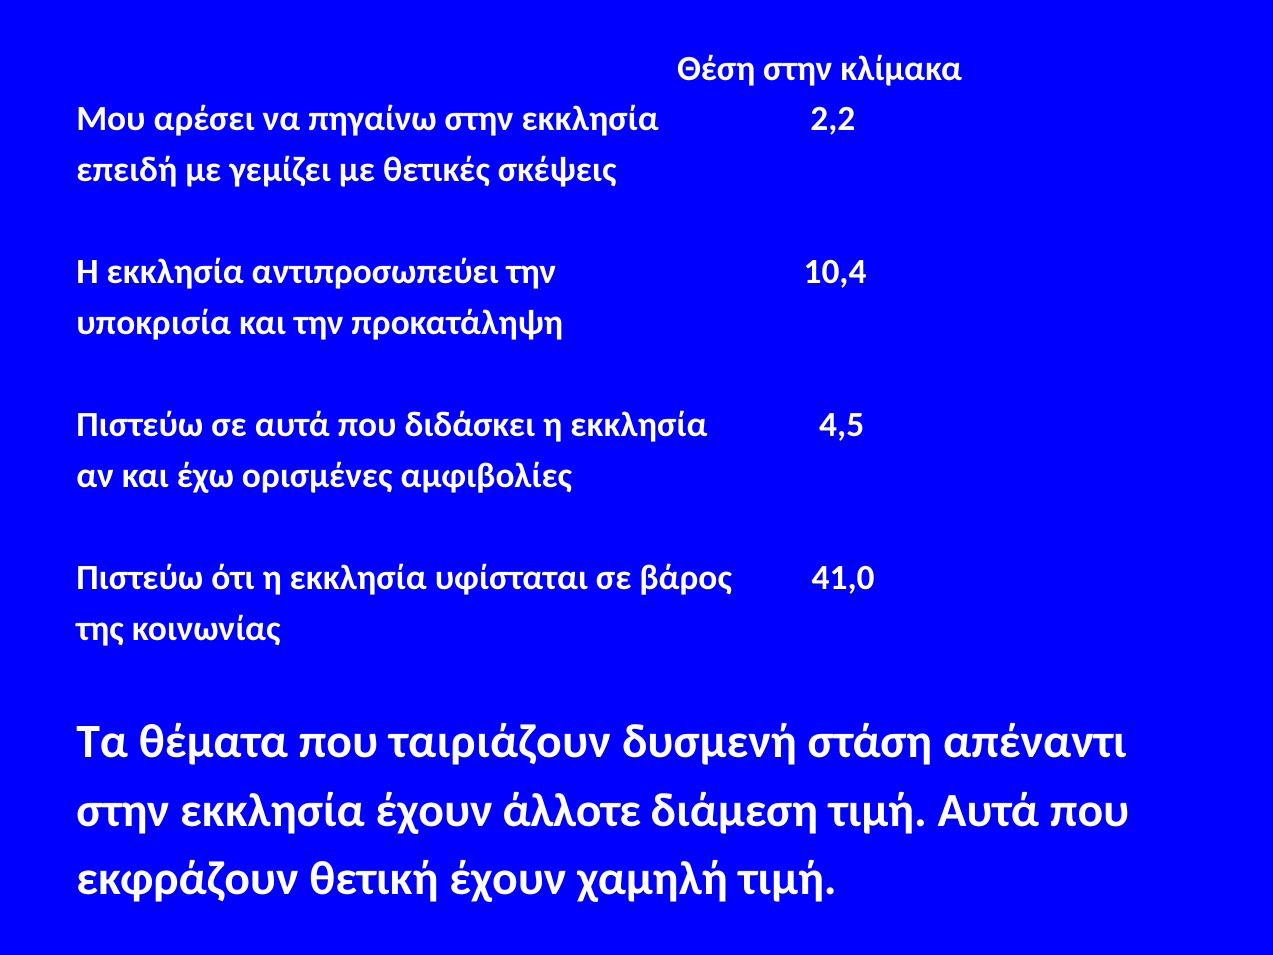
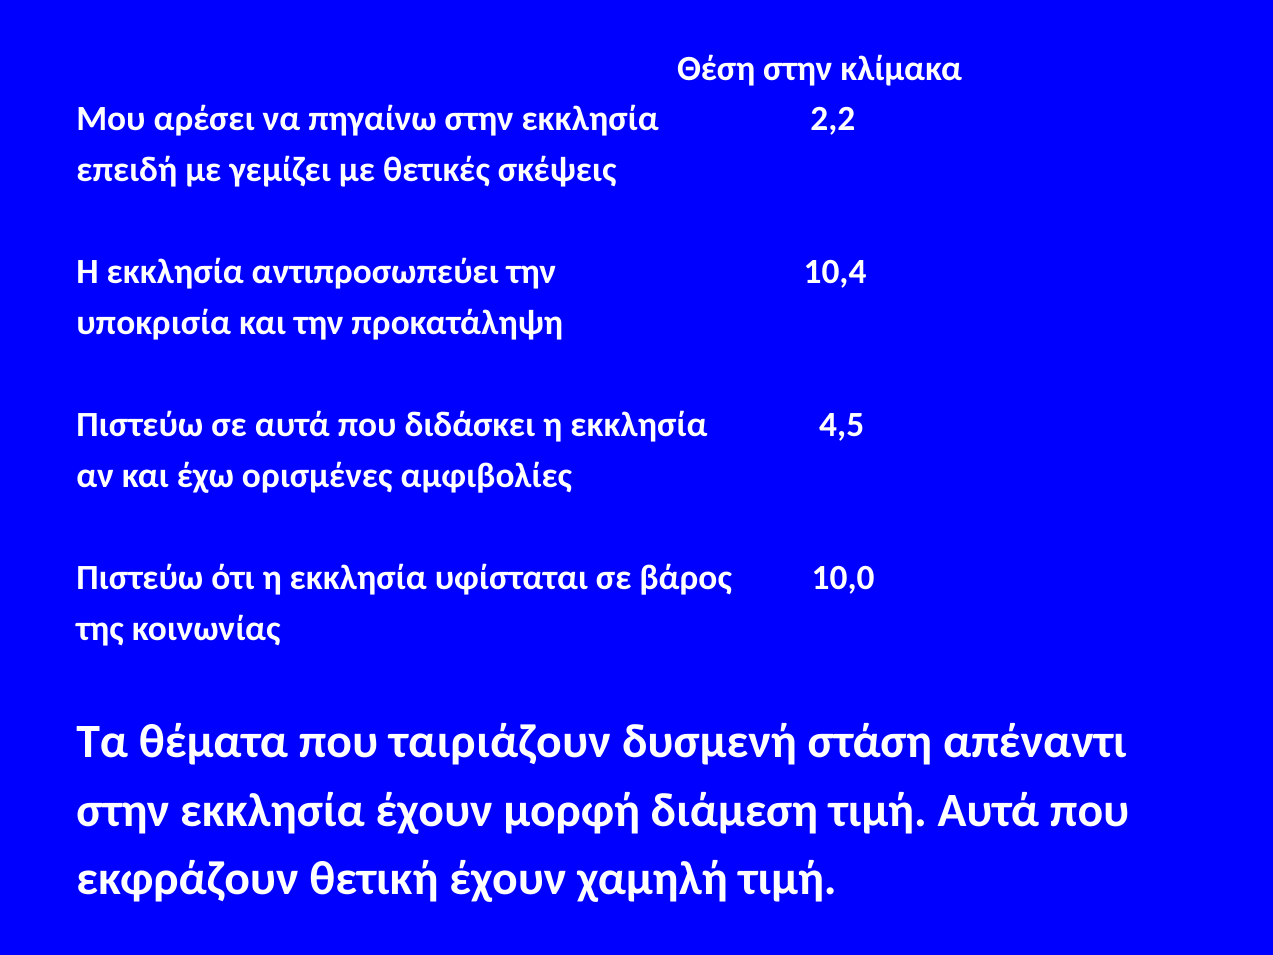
41,0: 41,0 -> 10,0
άλλοτε: άλλοτε -> μορφή
